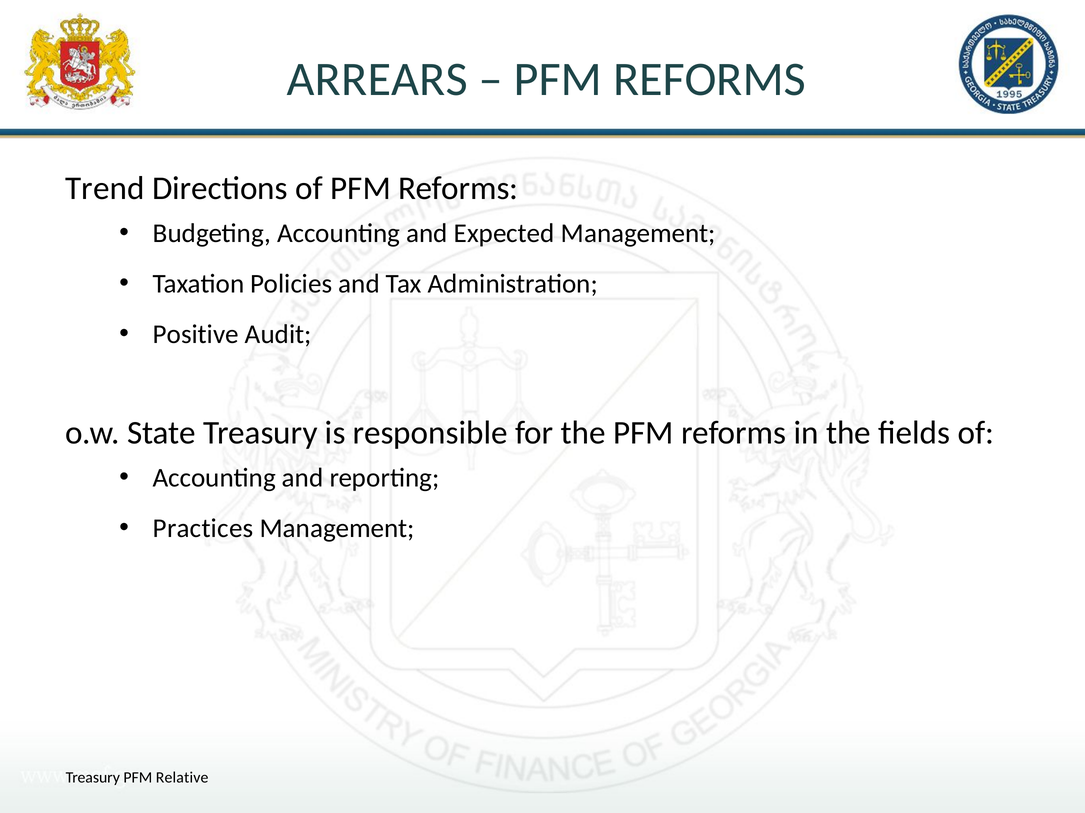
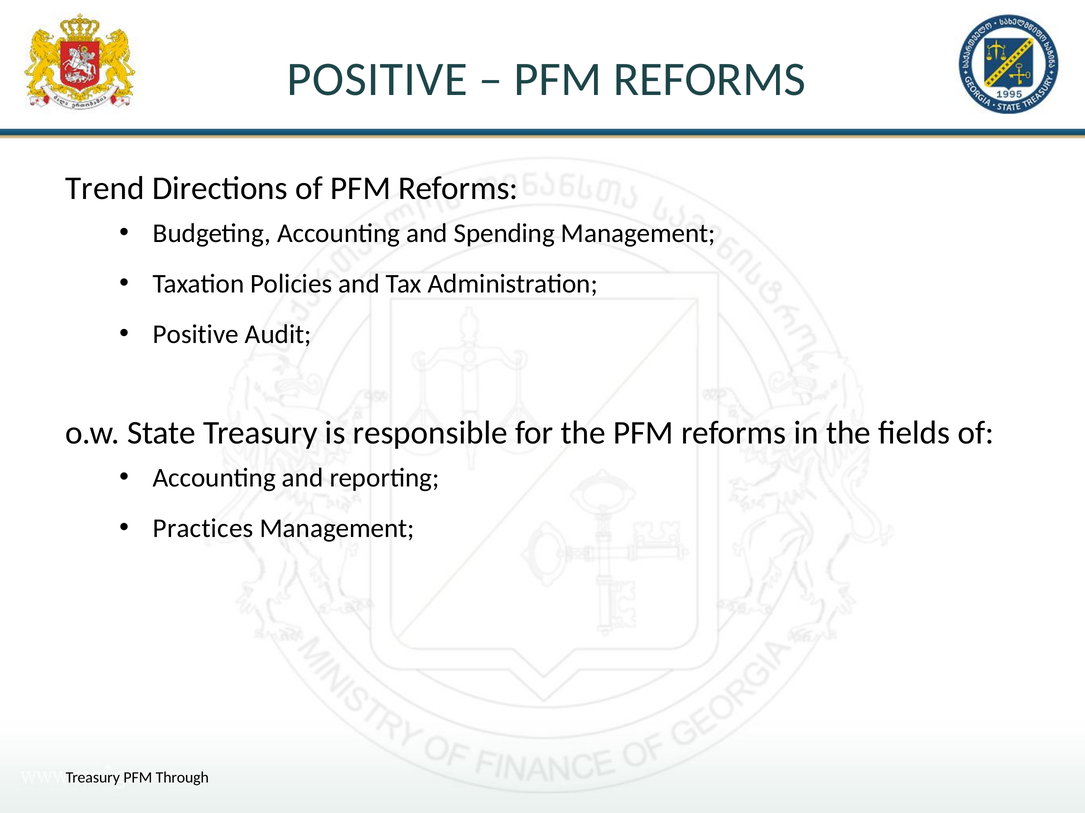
ARREARS at (377, 80): ARREARS -> POSITIVE
Expected: Expected -> Spending
Relative: Relative -> Through
